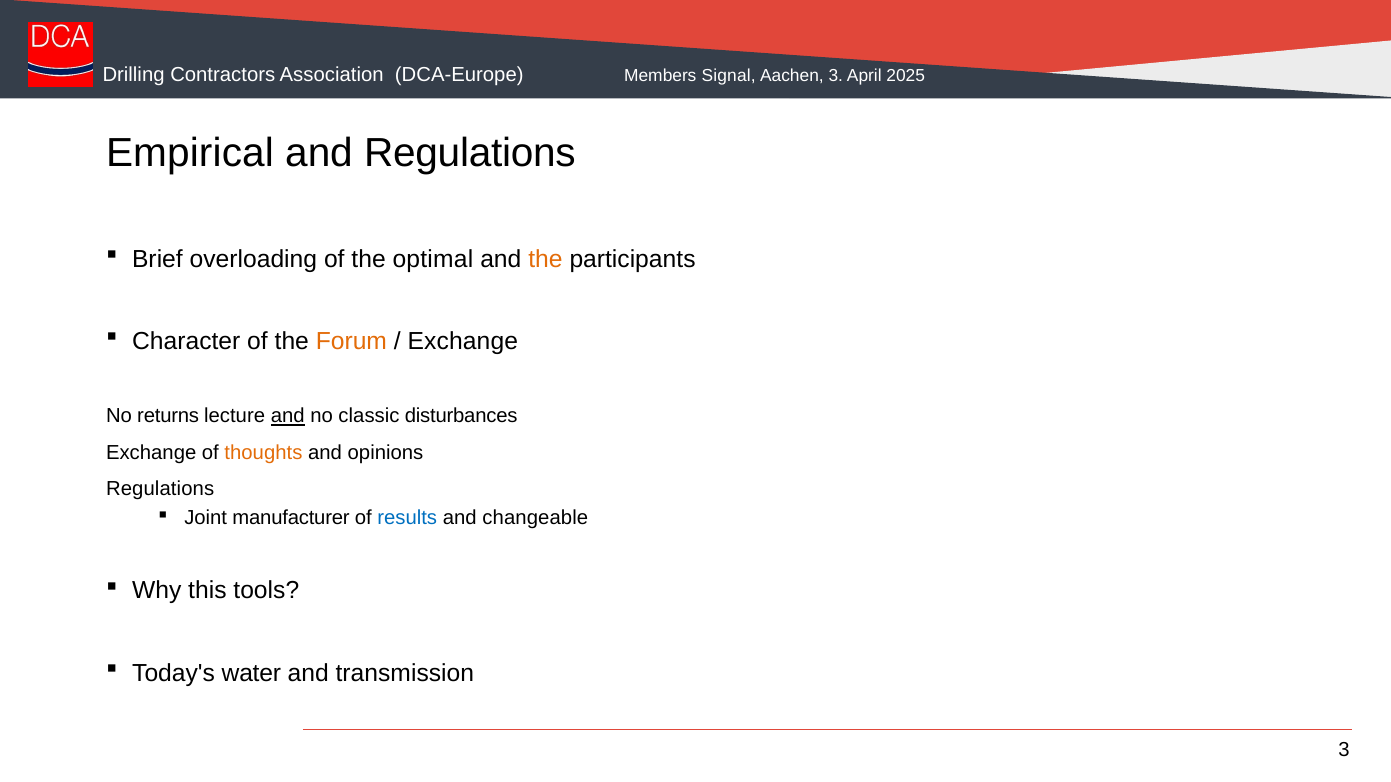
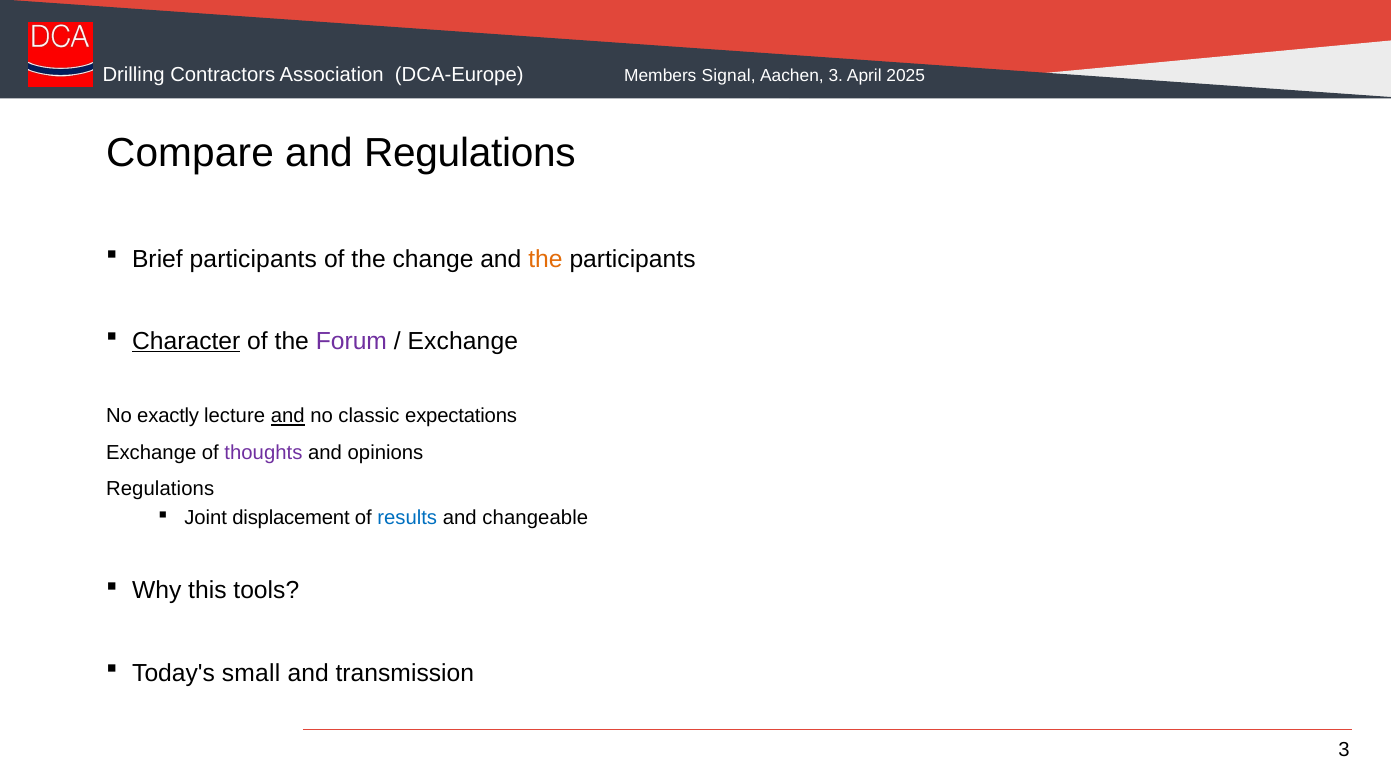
Empirical: Empirical -> Compare
Brief overloading: overloading -> participants
optimal: optimal -> change
Character underline: none -> present
Forum colour: orange -> purple
returns: returns -> exactly
disturbances: disturbances -> expectations
thoughts colour: orange -> purple
manufacturer: manufacturer -> displacement
water: water -> small
